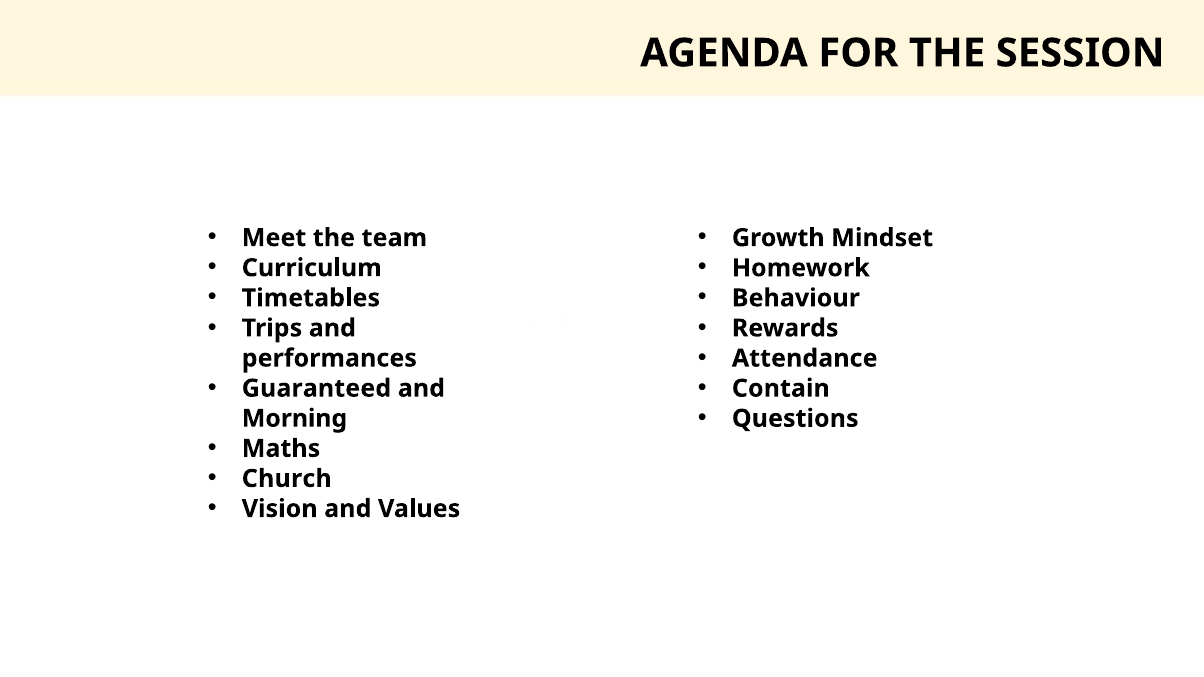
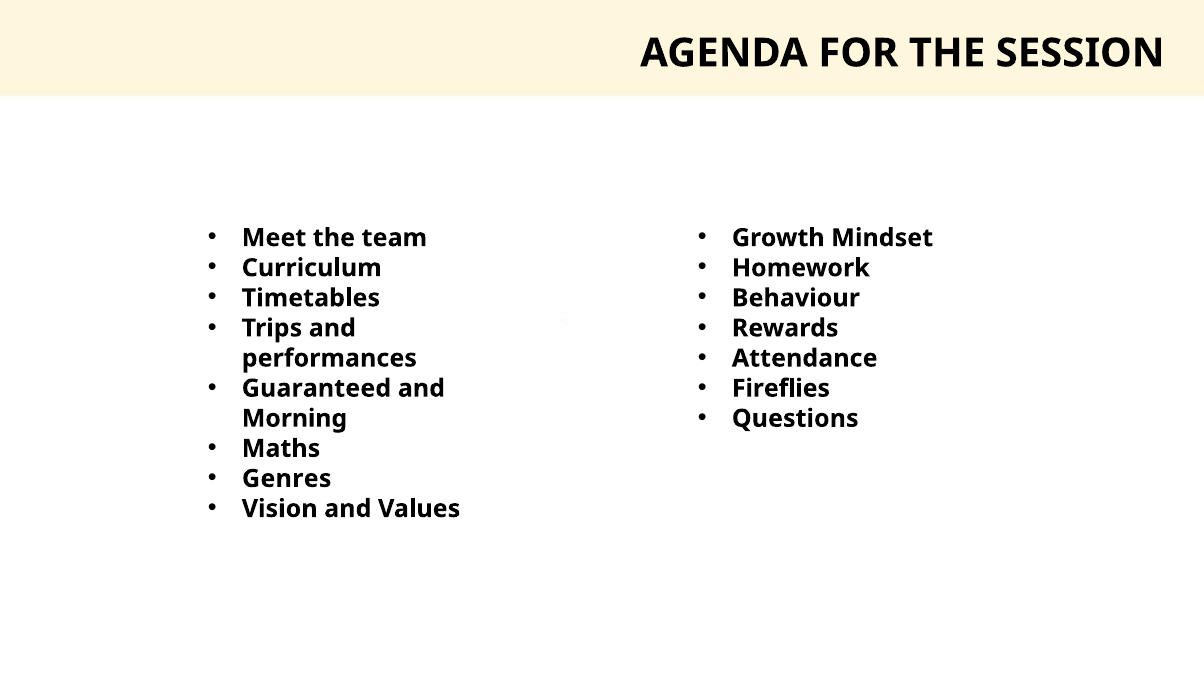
Contain: Contain -> Fireflies
Church: Church -> Genres
